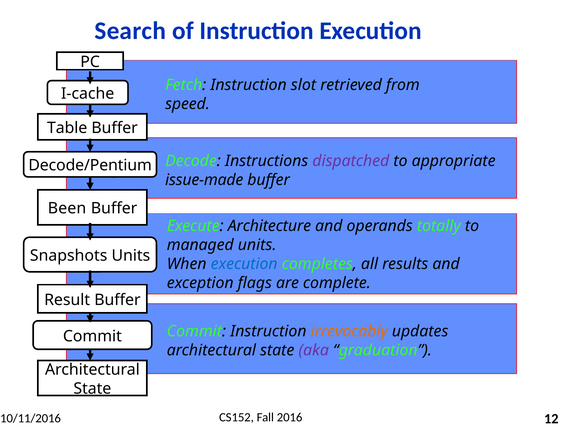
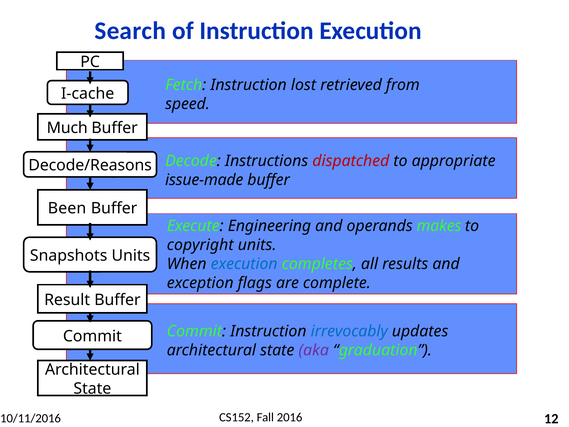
slot: slot -> lost
Table: Table -> Much
dispatched colour: purple -> red
Decode/Pentium: Decode/Pentium -> Decode/Reasons
Architecture: Architecture -> Engineering
totally: totally -> makes
managed: managed -> copyright
irrevocably colour: orange -> blue
